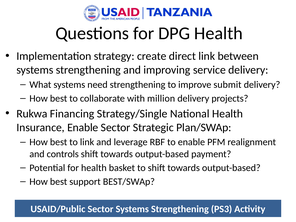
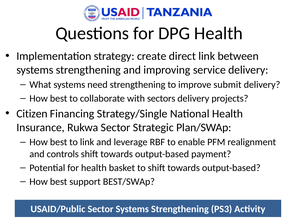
million: million -> sectors
Rukwa: Rukwa -> Citizen
Insurance Enable: Enable -> Rukwa
